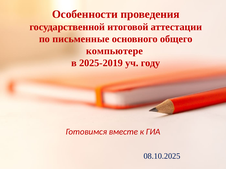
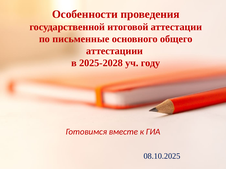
компьютере: компьютере -> аттестациии
2025-2019: 2025-2019 -> 2025-2028
